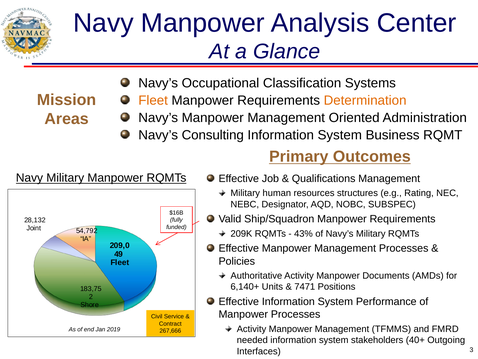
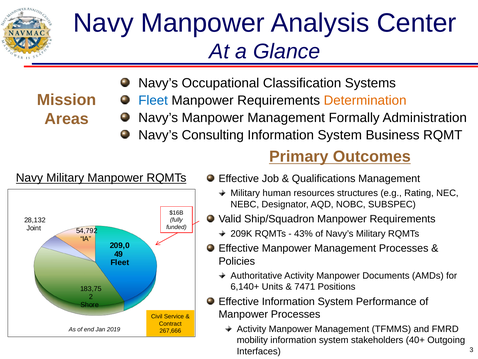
Fleet at (153, 100) colour: orange -> blue
Oriented: Oriented -> Formally
needed: needed -> mobility
